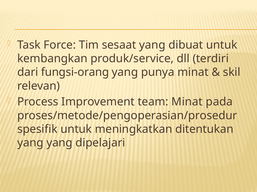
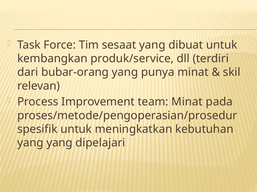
fungsi-orang: fungsi-orang -> bubar-orang
ditentukan: ditentukan -> kebutuhan
